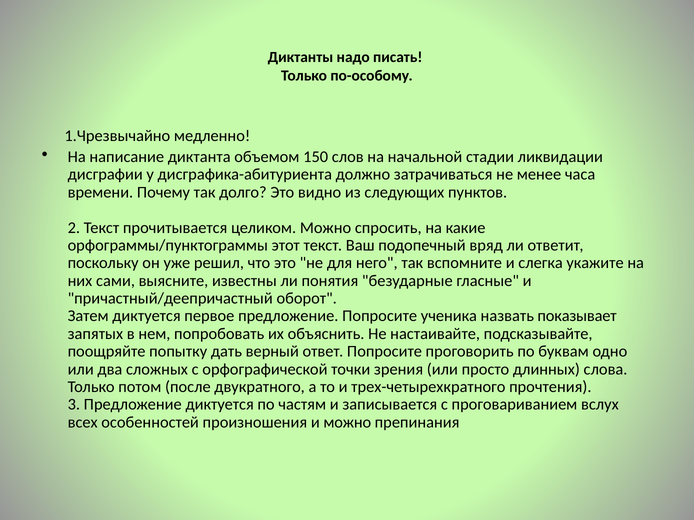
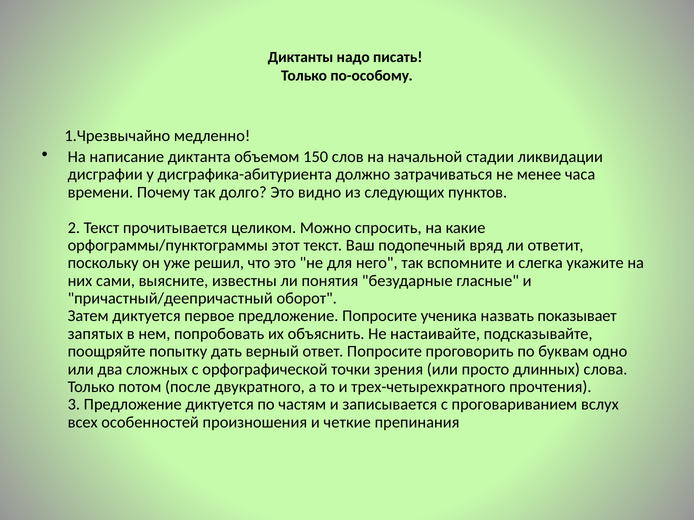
и можно: можно -> четкие
